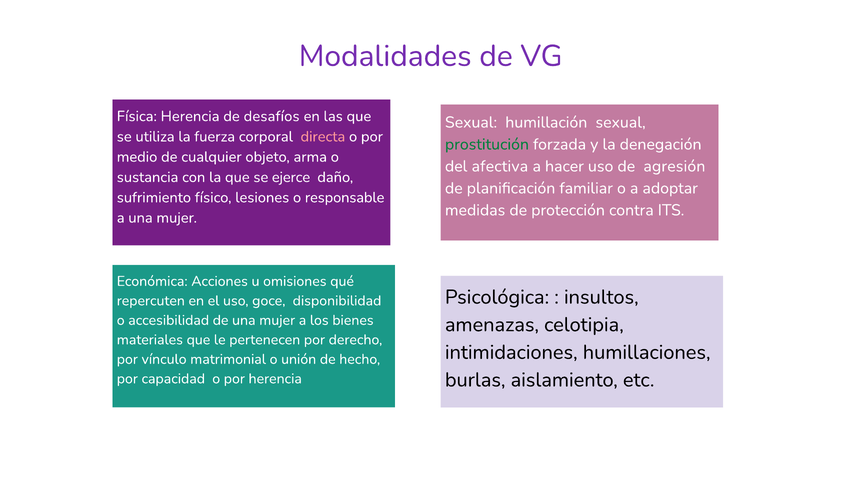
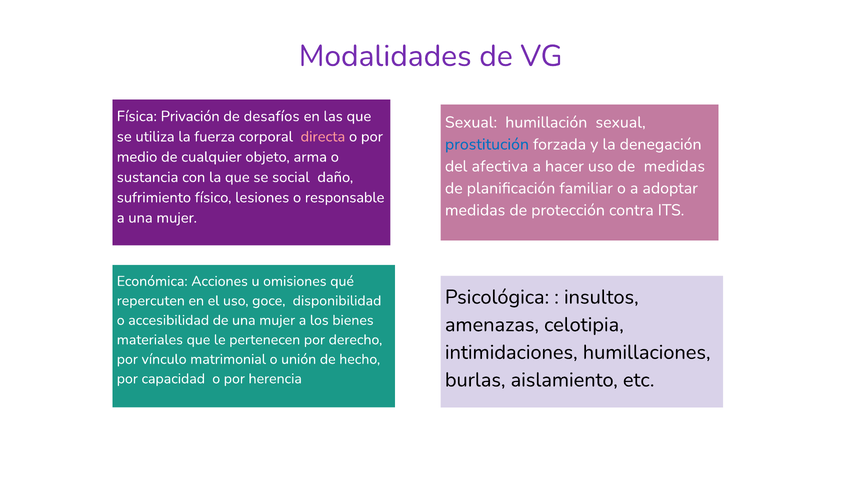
Física Herencia: Herencia -> Privación
prostitución colour: green -> blue
de agresión: agresión -> medidas
ejerce: ejerce -> social
